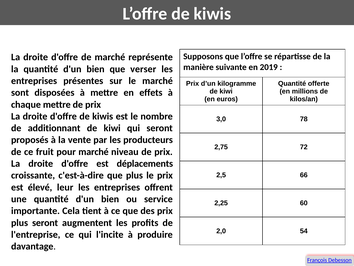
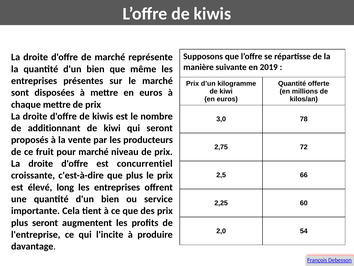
verser: verser -> même
mettre en effets: effets -> euros
déplacements: déplacements -> concurrentiel
leur: leur -> long
